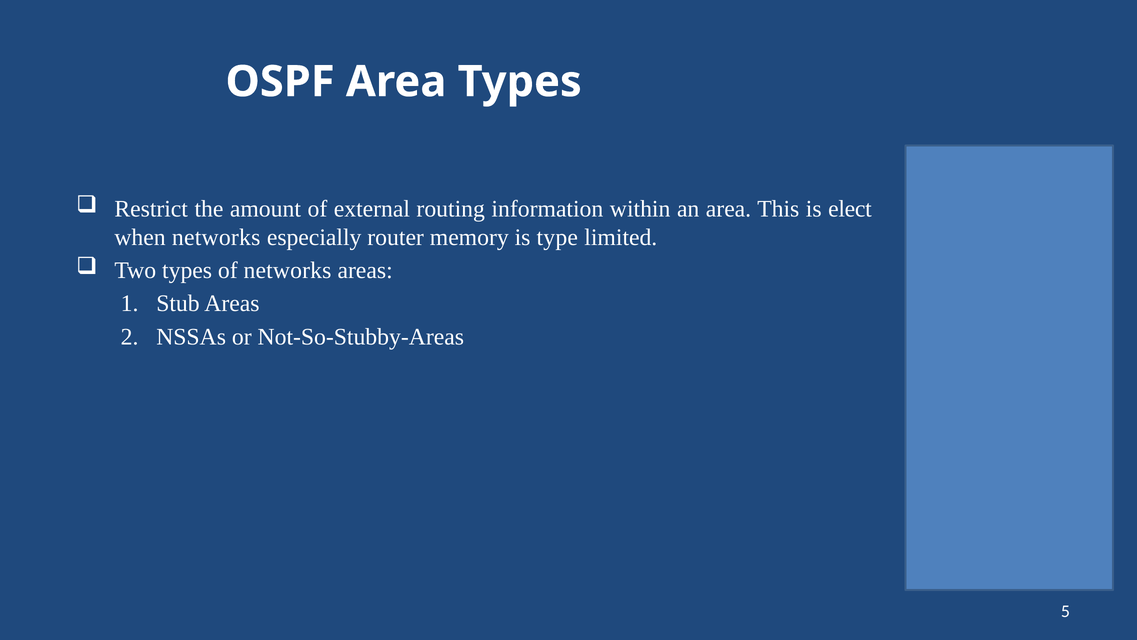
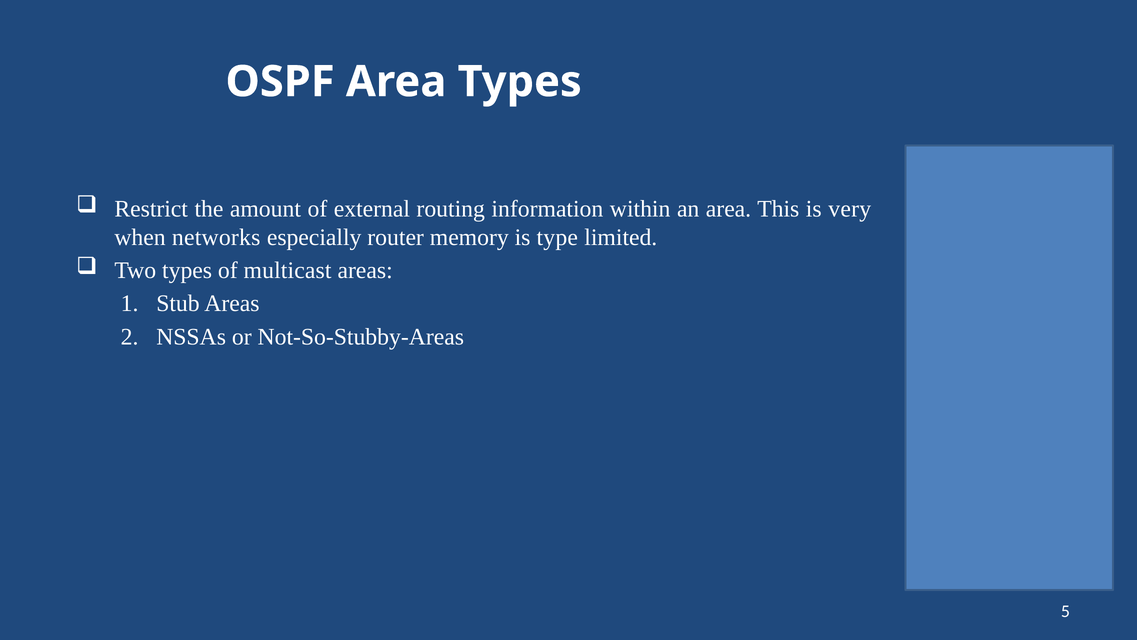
elect: elect -> very
of networks: networks -> multicast
